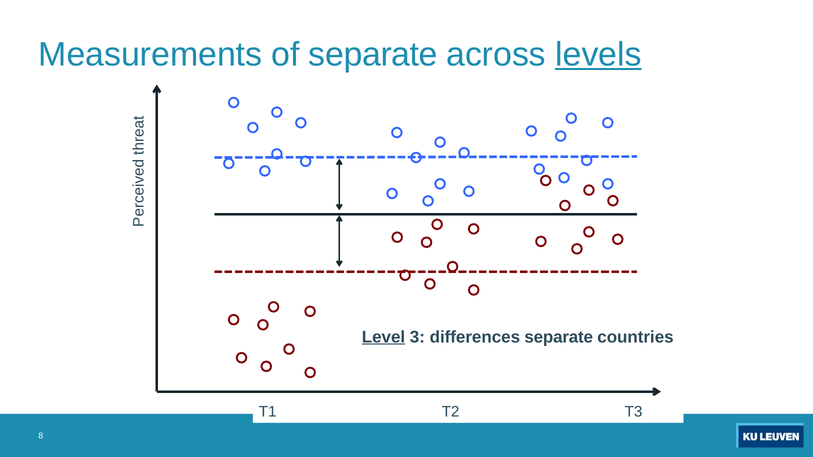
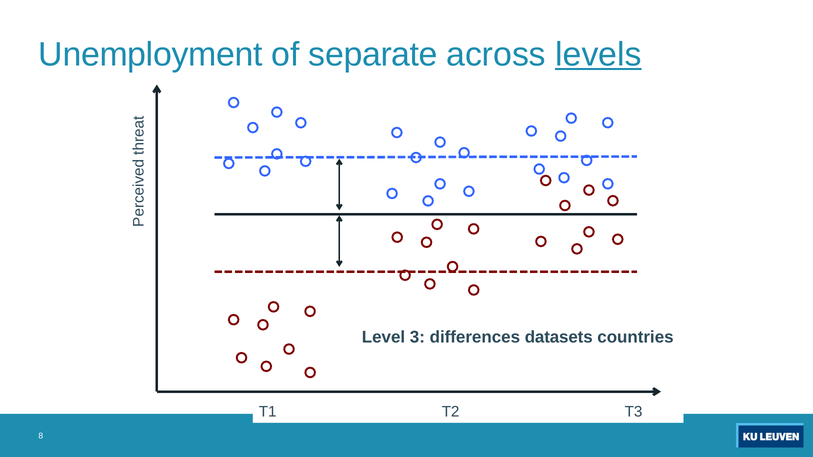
Measurements: Measurements -> Unemployment
Level underline: present -> none
differences separate: separate -> datasets
